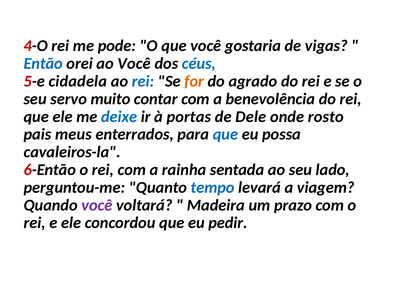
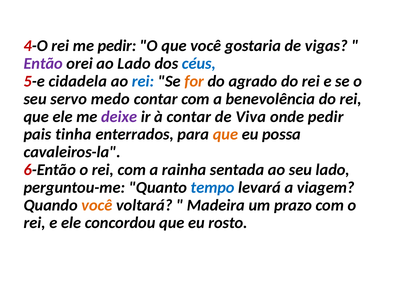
me pode: pode -> pedir
Então colour: blue -> purple
ao Você: Você -> Lado
muito: muito -> medo
deixe colour: blue -> purple
à portas: portas -> contar
Dele: Dele -> Viva
onde rosto: rosto -> pedir
meus: meus -> tinha
que at (225, 134) colour: blue -> orange
você at (97, 205) colour: purple -> orange
pedir: pedir -> rosto
